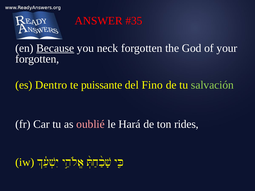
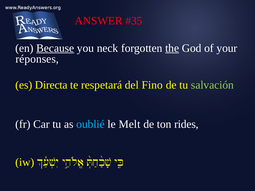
the underline: none -> present
forgotten at (37, 59): forgotten -> réponses
Dentro: Dentro -> Directa
puissante: puissante -> respetará
oublié colour: pink -> light blue
Hará: Hará -> Melt
